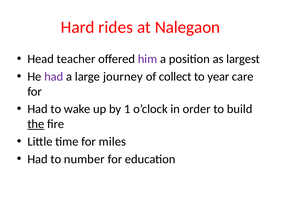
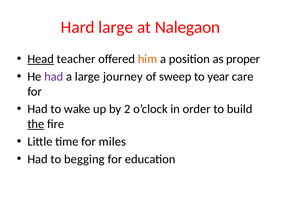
Hard rides: rides -> large
Head underline: none -> present
him colour: purple -> orange
largest: largest -> proper
collect: collect -> sweep
1: 1 -> 2
number: number -> begging
